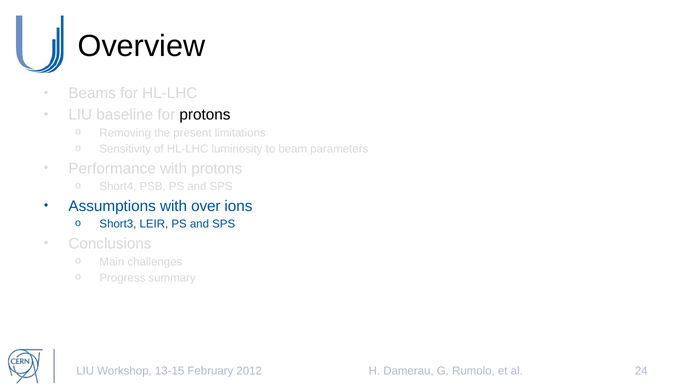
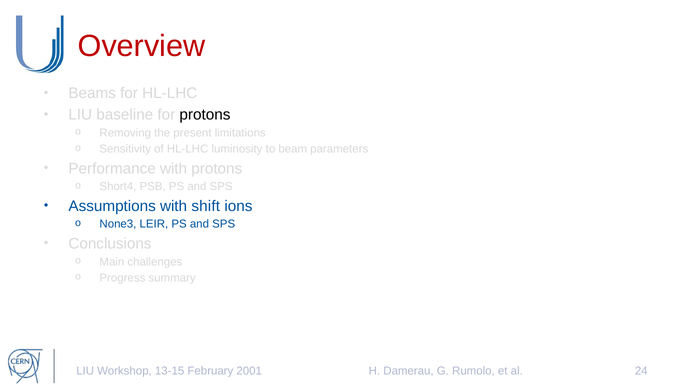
Overview colour: black -> red
over: over -> shift
Short3: Short3 -> None3
2012: 2012 -> 2001
